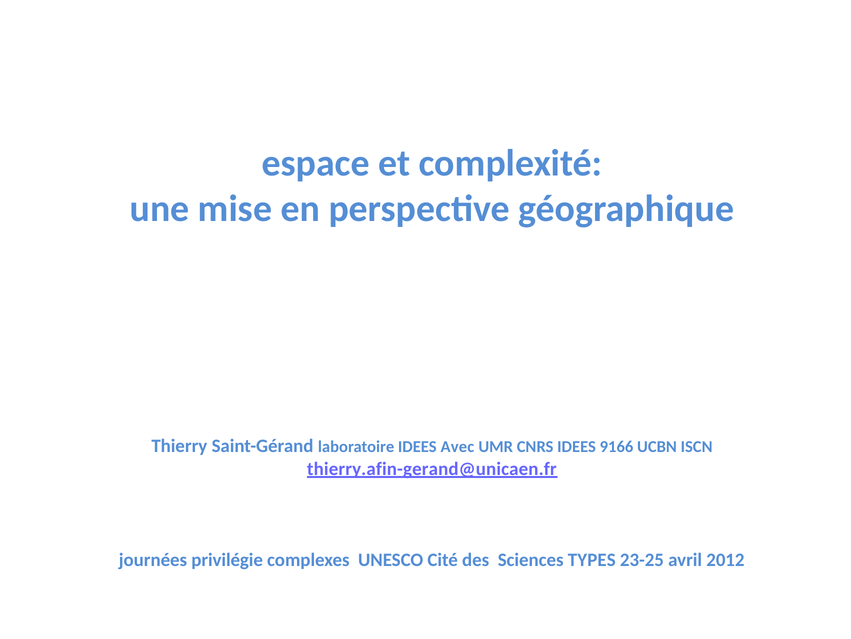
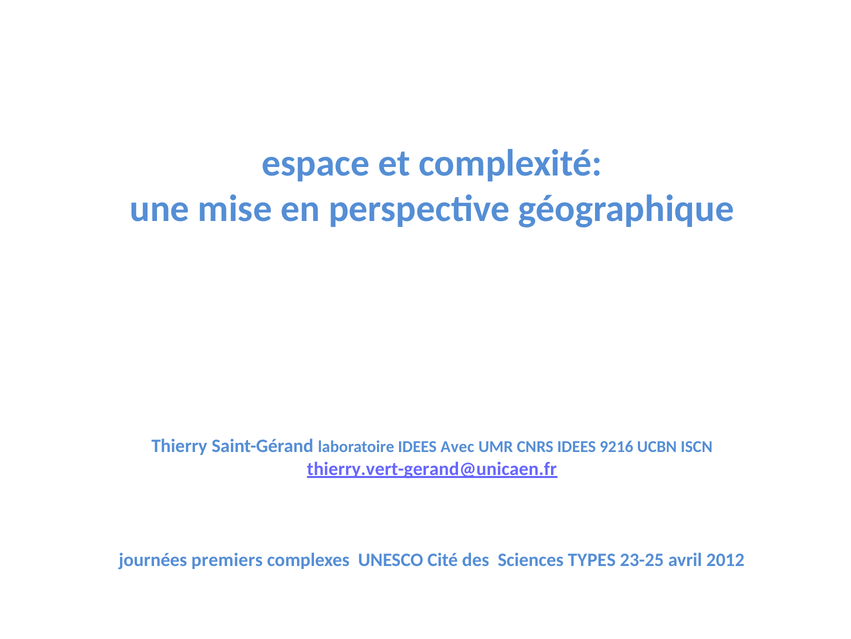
9166: 9166 -> 9216
thierry.afin-gerand@unicaen.fr: thierry.afin-gerand@unicaen.fr -> thierry.vert-gerand@unicaen.fr
privilégie: privilégie -> premiers
